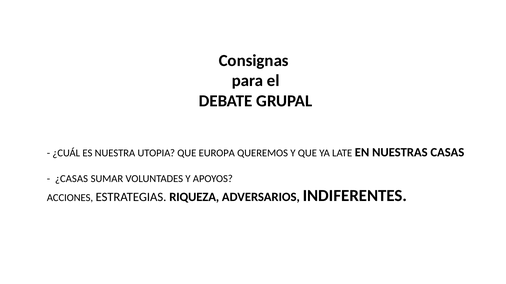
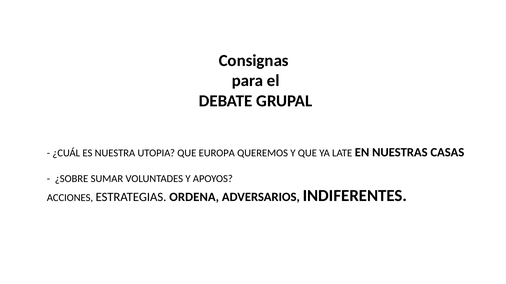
¿CASAS: ¿CASAS -> ¿SOBRE
RIQUEZA: RIQUEZA -> ORDENA
